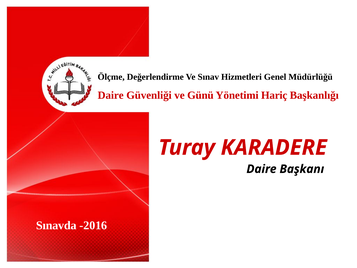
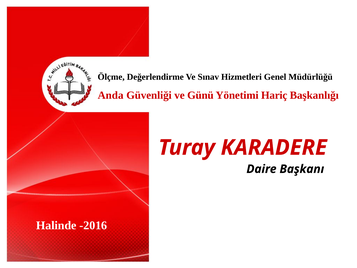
Daire at (111, 95): Daire -> Anda
Sınavda: Sınavda -> Halinde
